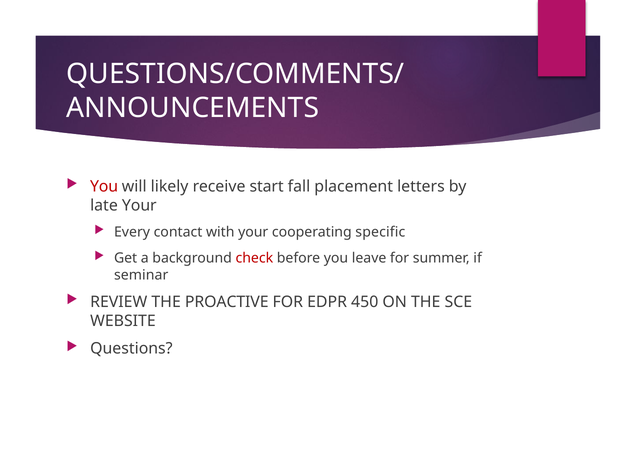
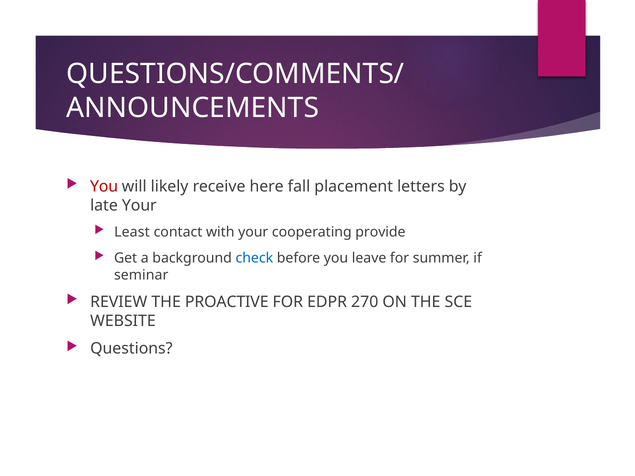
start: start -> here
Every: Every -> Least
specific: specific -> provide
check colour: red -> blue
450: 450 -> 270
